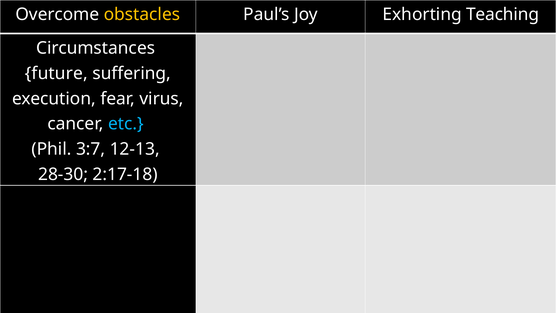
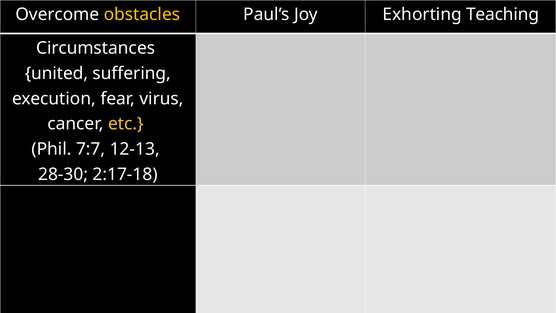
future: future -> united
etc colour: light blue -> yellow
3:7: 3:7 -> 7:7
